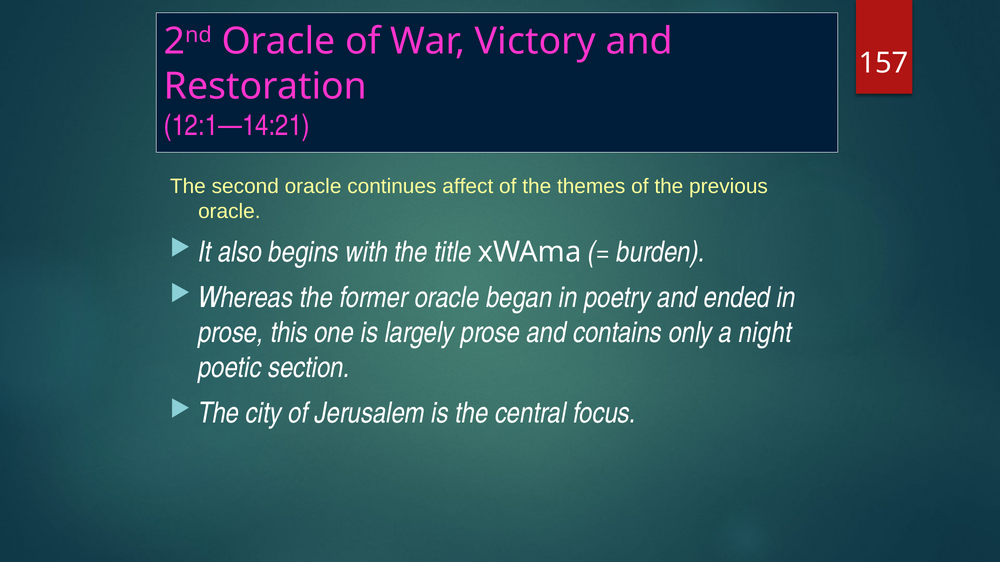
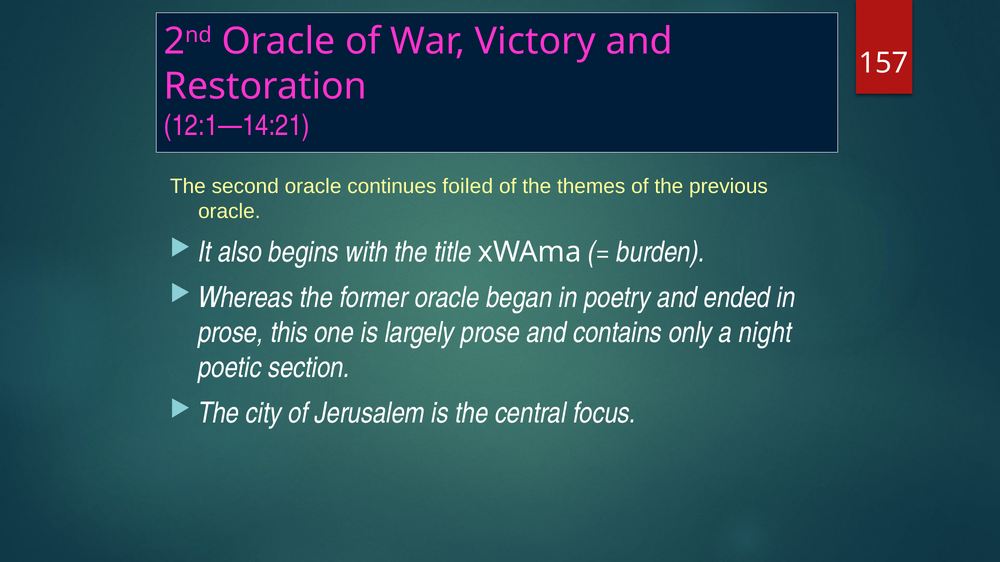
affect: affect -> foiled
